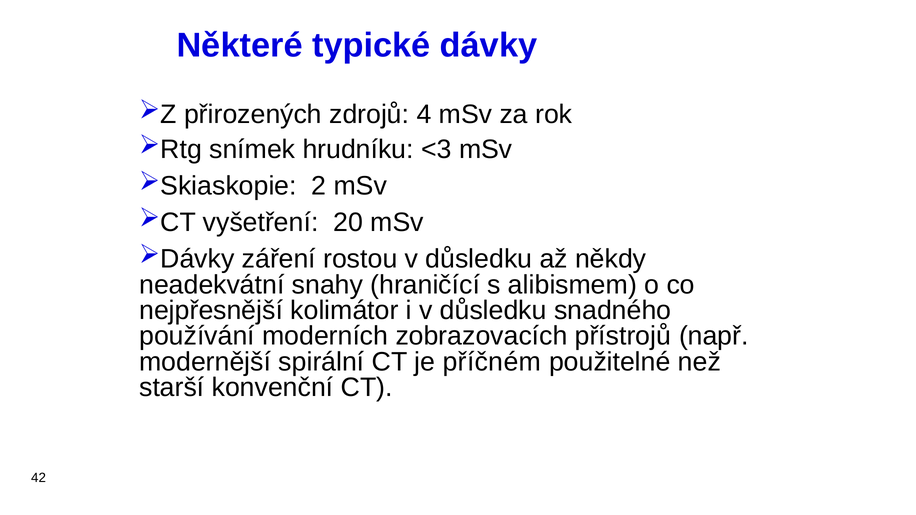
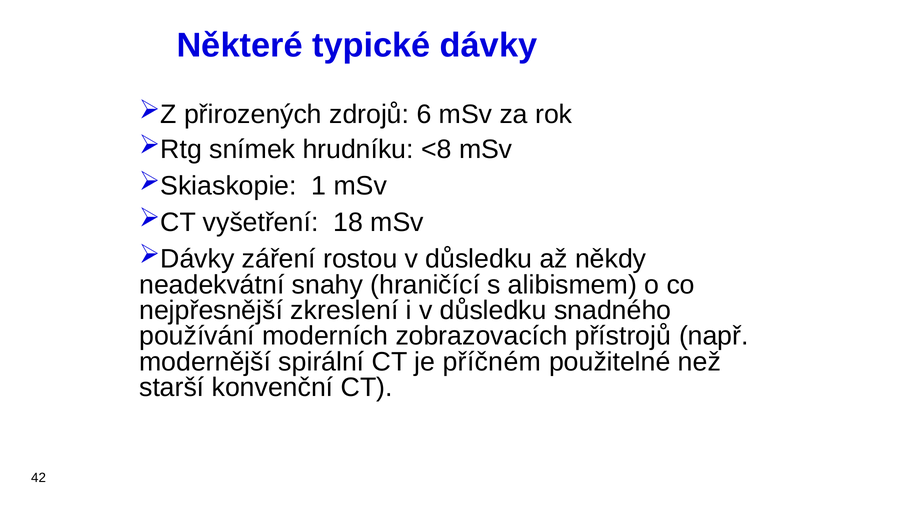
4: 4 -> 6
<3: <3 -> <8
2: 2 -> 1
20: 20 -> 18
kolimátor: kolimátor -> zkreslení
